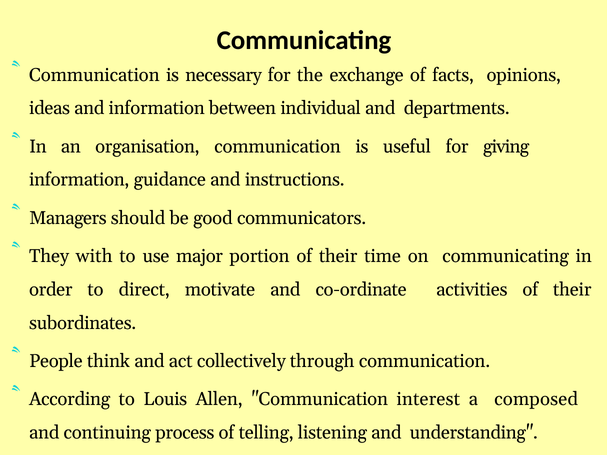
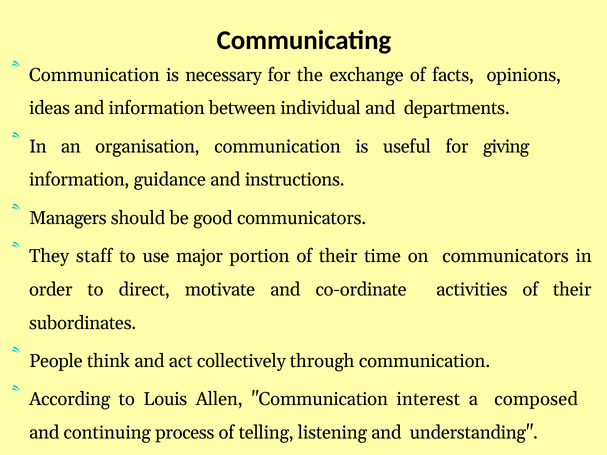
with: with -> staff
on communicating: communicating -> communicators
